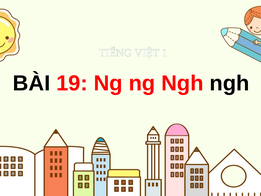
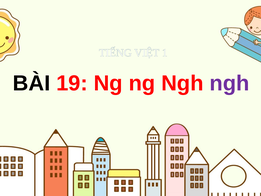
ngh at (229, 83) colour: black -> purple
